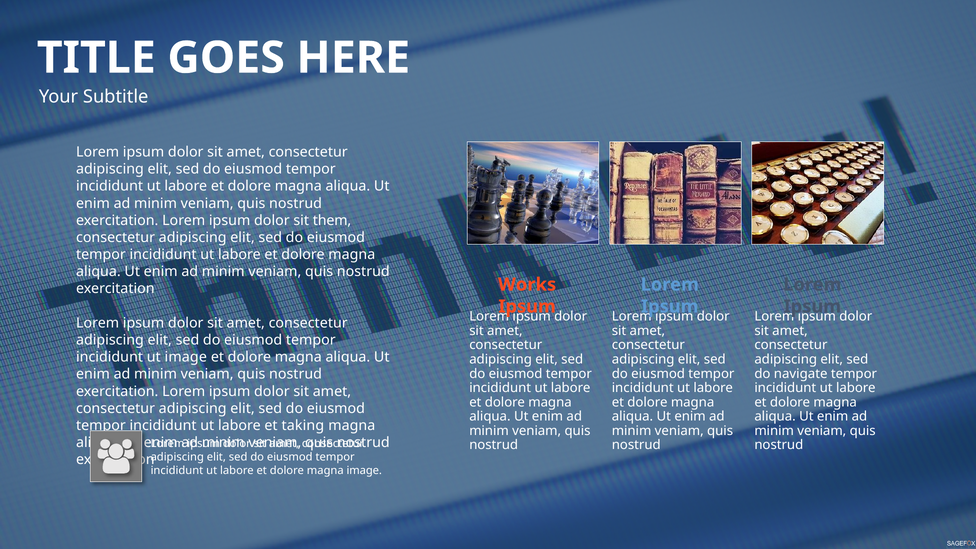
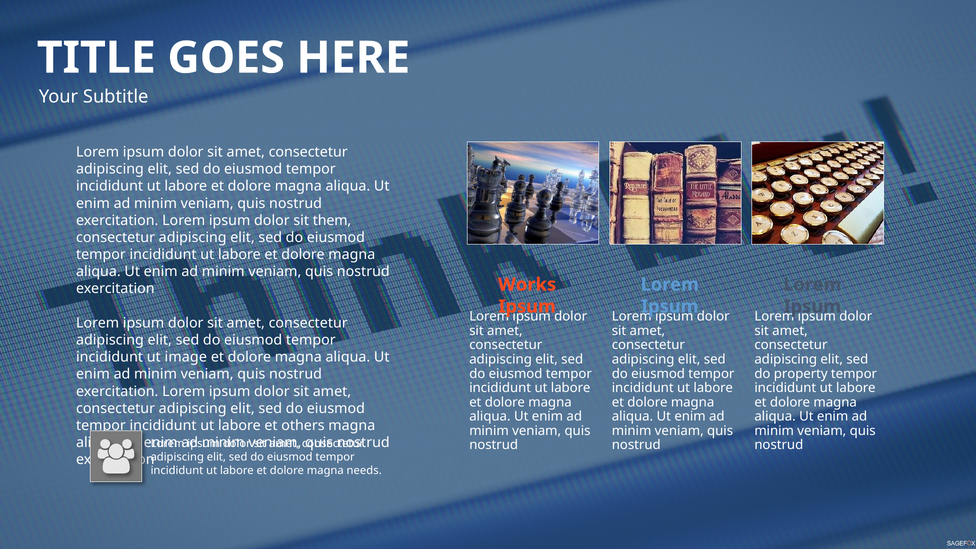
navigate: navigate -> property
taking: taking -> others
magna image: image -> needs
